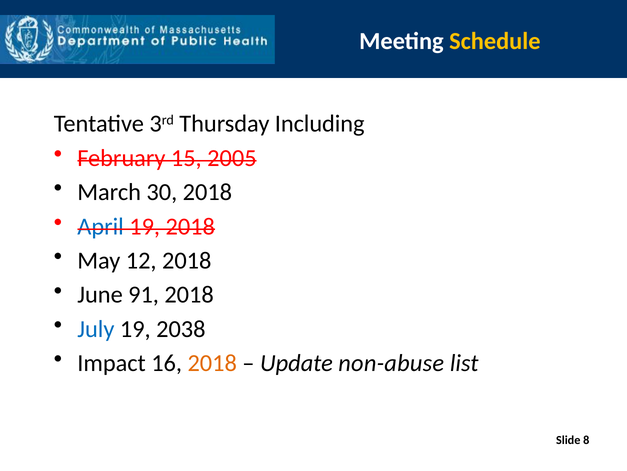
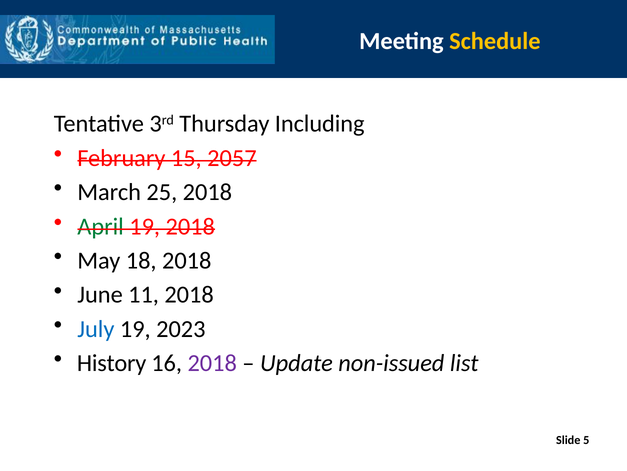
2005: 2005 -> 2057
30: 30 -> 25
April colour: blue -> green
12: 12 -> 18
91: 91 -> 11
2038: 2038 -> 2023
Impact: Impact -> History
2018 at (212, 363) colour: orange -> purple
non-abuse: non-abuse -> non-issued
8: 8 -> 5
